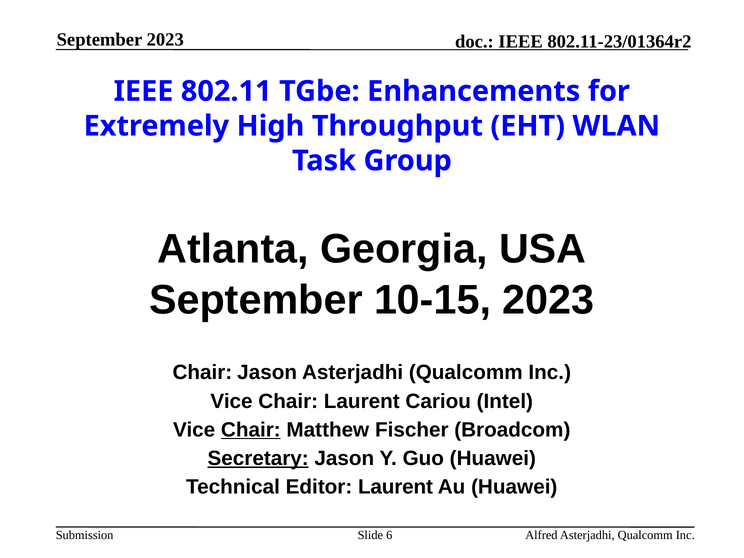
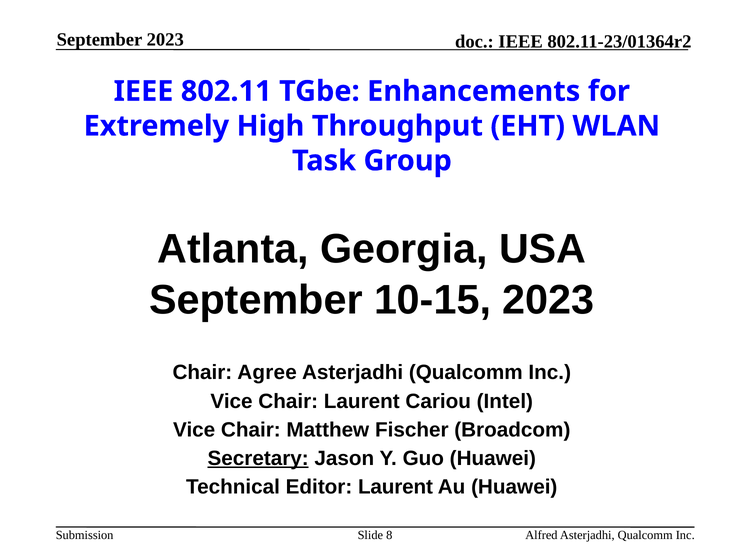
Chair Jason: Jason -> Agree
Chair at (251, 430) underline: present -> none
6: 6 -> 8
